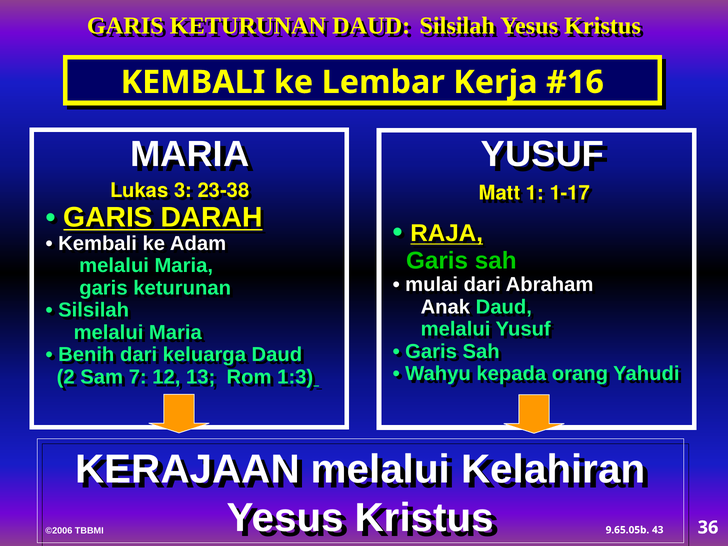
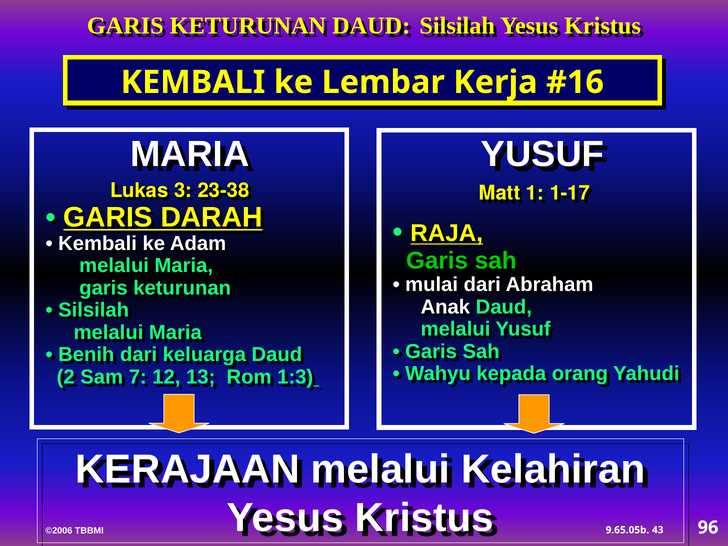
36: 36 -> 96
